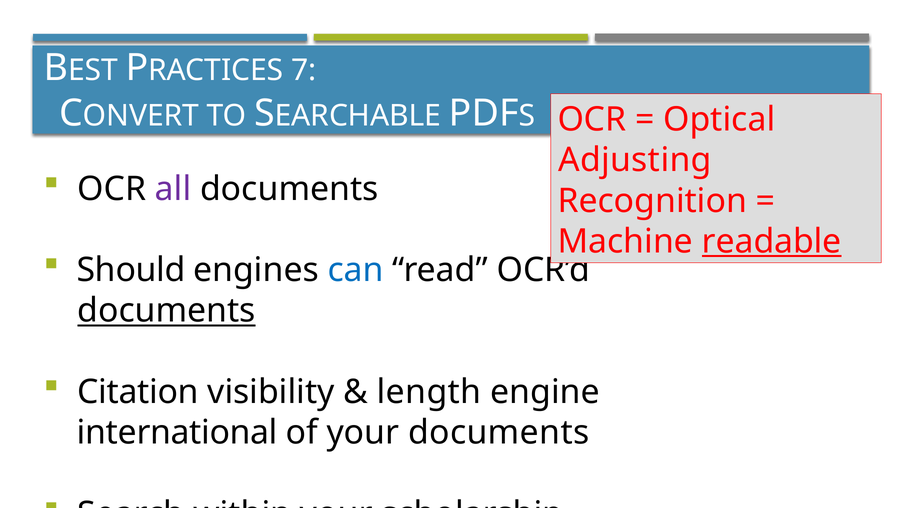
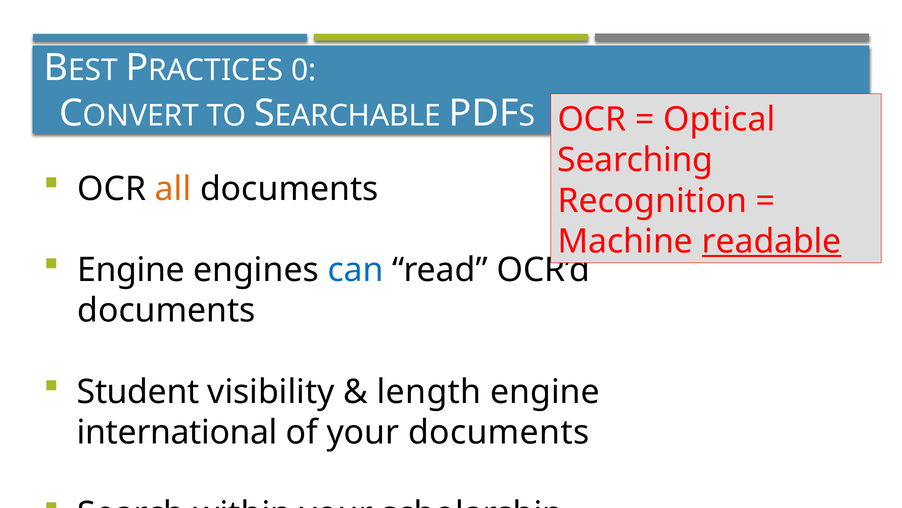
7: 7 -> 0
Adjusting: Adjusting -> Searching
all colour: purple -> orange
Should at (131, 270): Should -> Engine
documents at (167, 310) underline: present -> none
Citation: Citation -> Student
